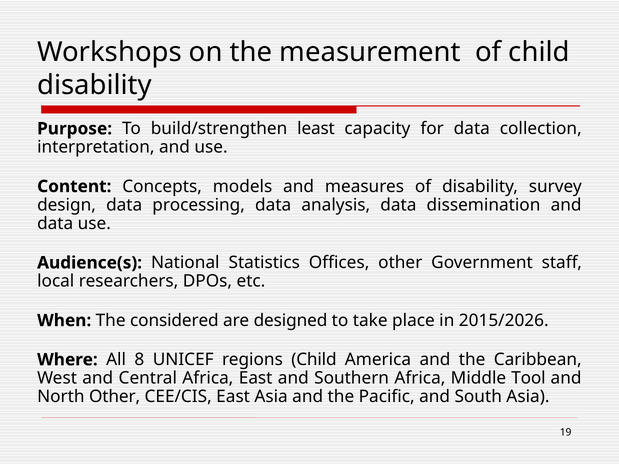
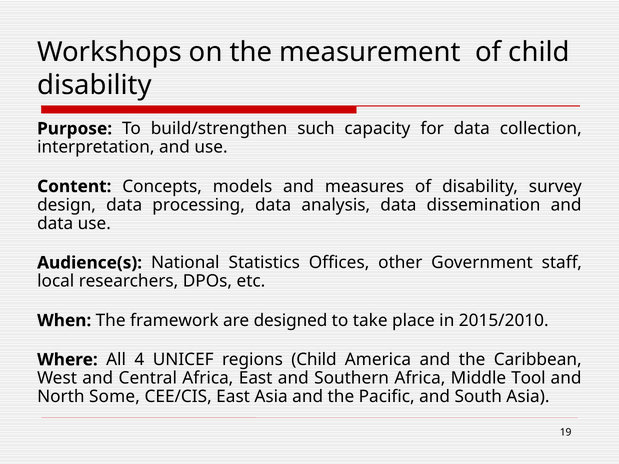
least: least -> such
considered: considered -> framework
2015/2026: 2015/2026 -> 2015/2010
8: 8 -> 4
North Other: Other -> Some
